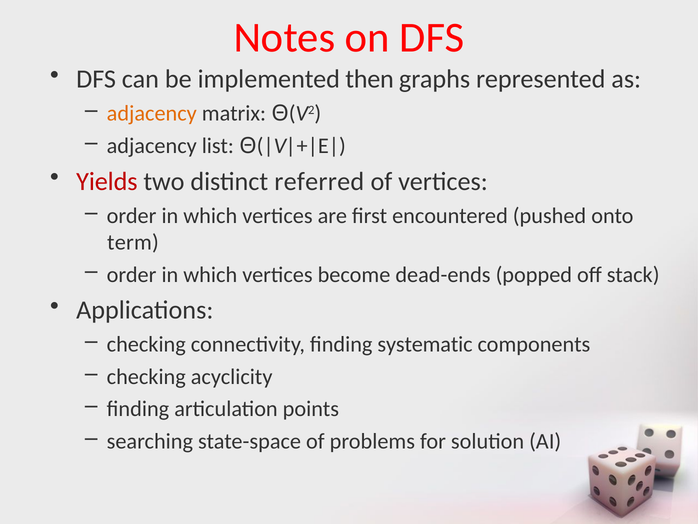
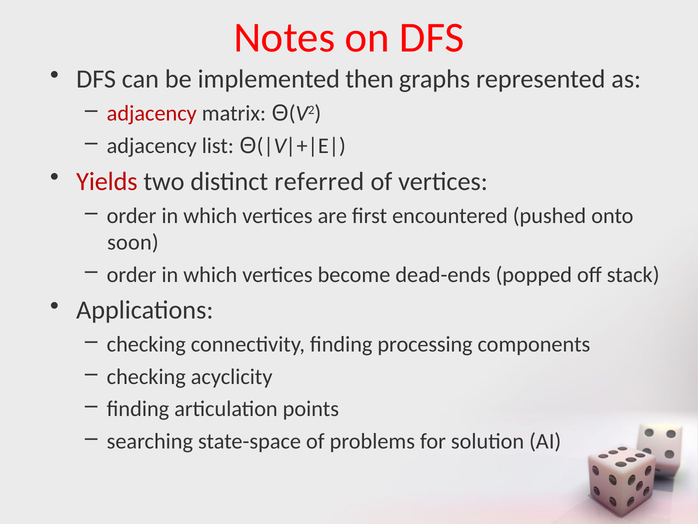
adjacency at (152, 113) colour: orange -> red
term: term -> soon
systematic: systematic -> processing
